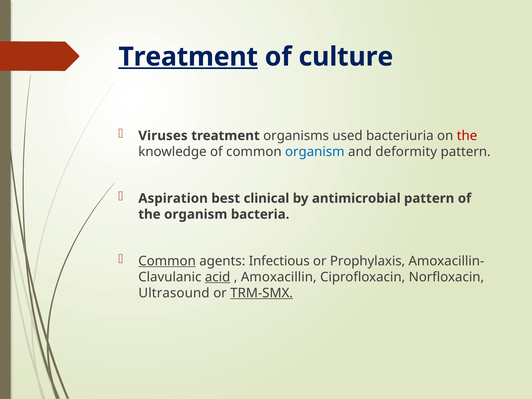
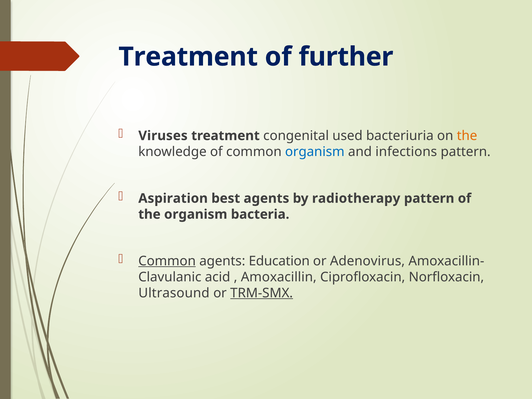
Treatment at (188, 57) underline: present -> none
culture: culture -> further
organisms: organisms -> congenital
the at (467, 136) colour: red -> orange
deformity: deformity -> infections
best clinical: clinical -> agents
antimicrobial: antimicrobial -> radiotherapy
Infectious: Infectious -> Education
Prophylaxis: Prophylaxis -> Adenovirus
acid underline: present -> none
